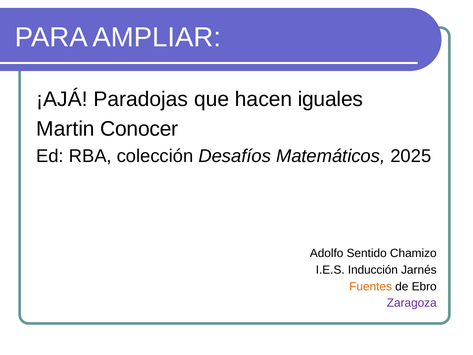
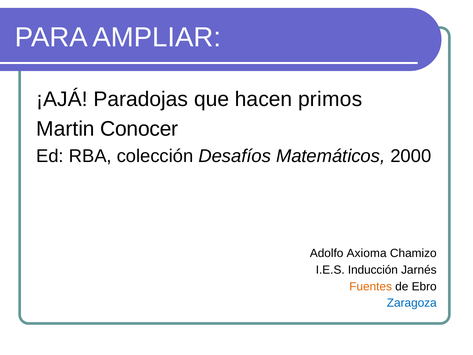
iguales: iguales -> primos
2025: 2025 -> 2000
Sentido: Sentido -> Axioma
Zaragoza colour: purple -> blue
